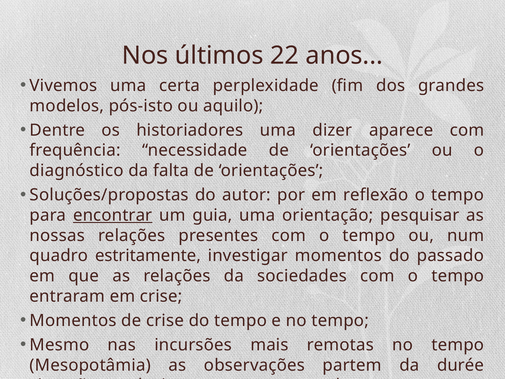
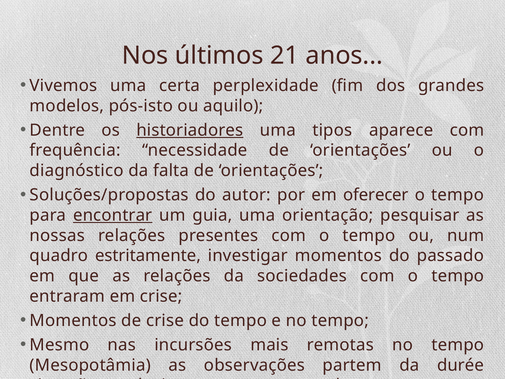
22: 22 -> 21
historiadores underline: none -> present
dizer: dizer -> tipos
reflexão: reflexão -> oferecer
